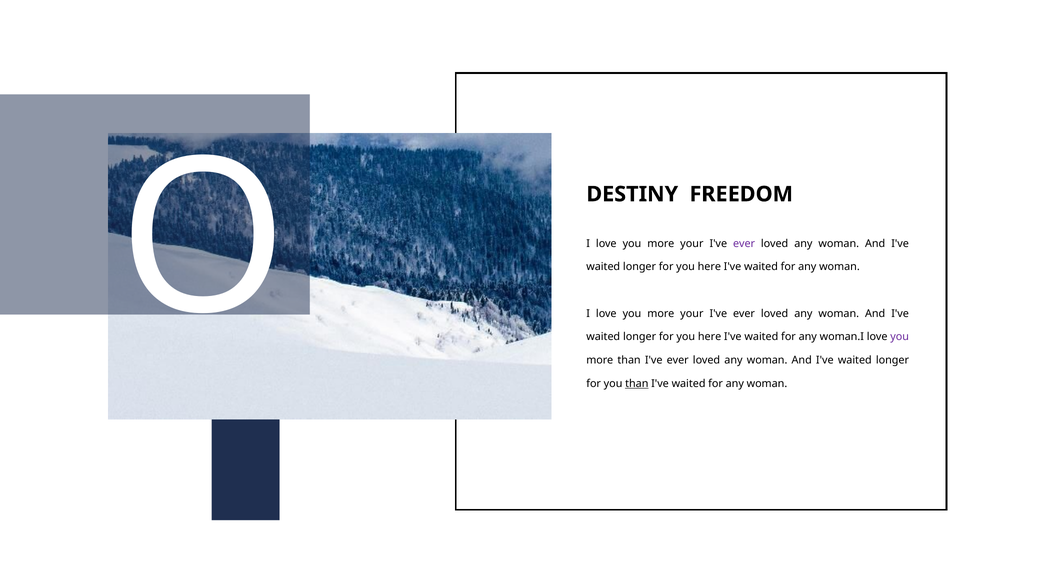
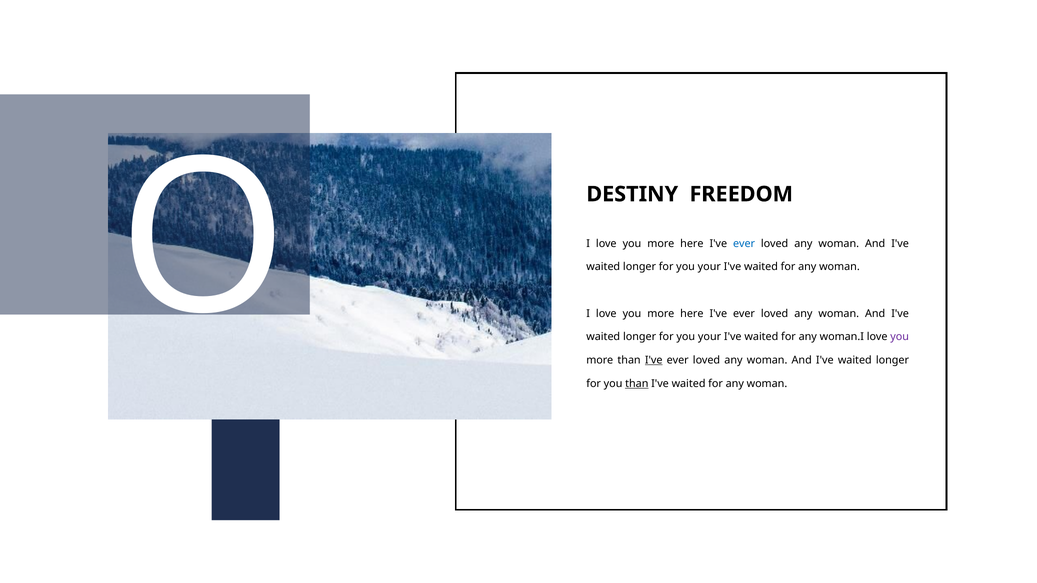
your at (692, 244): your -> here
ever at (744, 244) colour: purple -> blue
here at (709, 267): here -> your
your at (692, 314): your -> here
here at (710, 337): here -> your
I've at (654, 360) underline: none -> present
